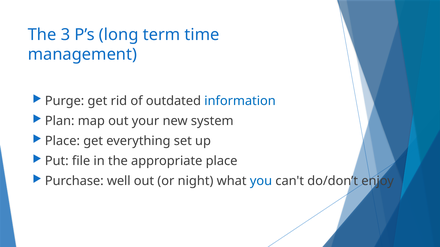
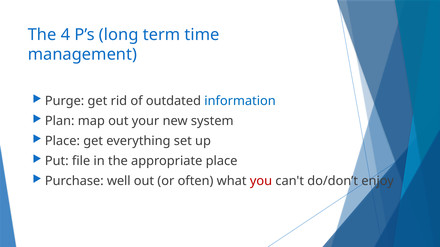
3: 3 -> 4
night: night -> often
you colour: blue -> red
